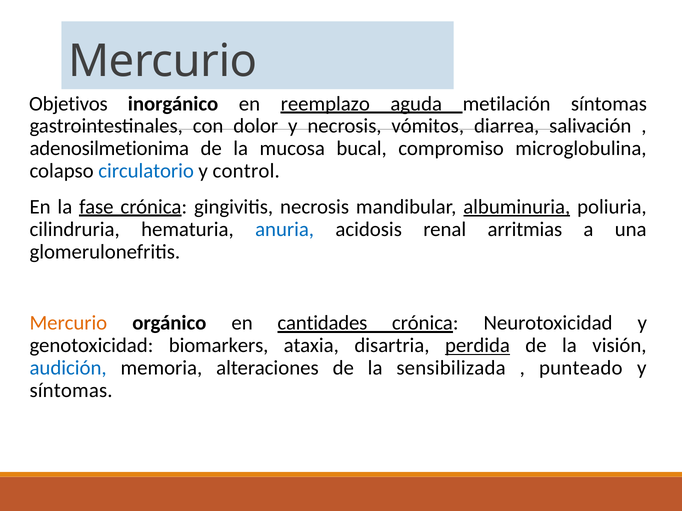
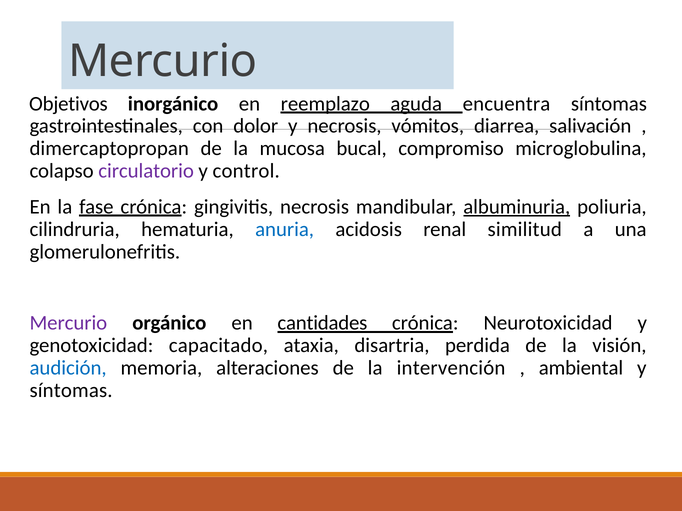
metilación: metilación -> encuentra
adenosilmetionima: adenosilmetionima -> dimercaptopropan
circulatorio colour: blue -> purple
arritmias: arritmias -> similitud
Mercurio at (68, 323) colour: orange -> purple
biomarkers: biomarkers -> capacitado
perdida underline: present -> none
sensibilizada: sensibilizada -> intervención
punteado: punteado -> ambiental
